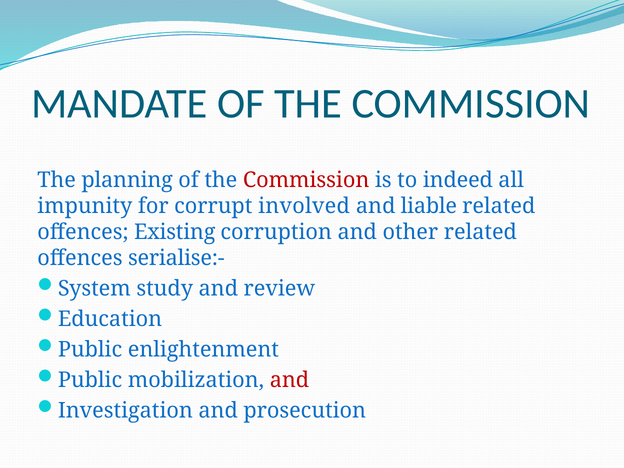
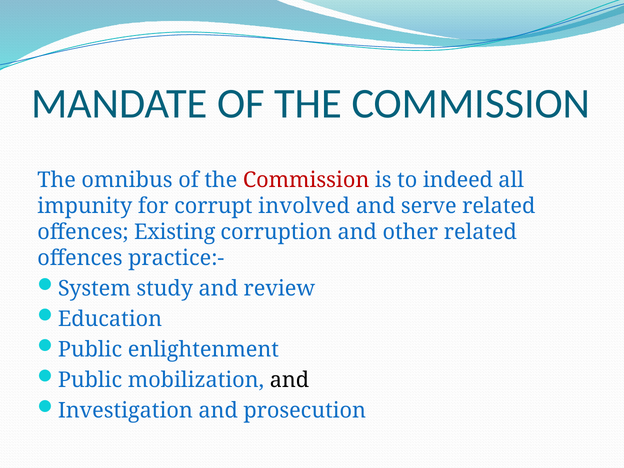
planning: planning -> omnibus
liable: liable -> serve
serialise:-: serialise:- -> practice:-
and at (289, 380) colour: red -> black
